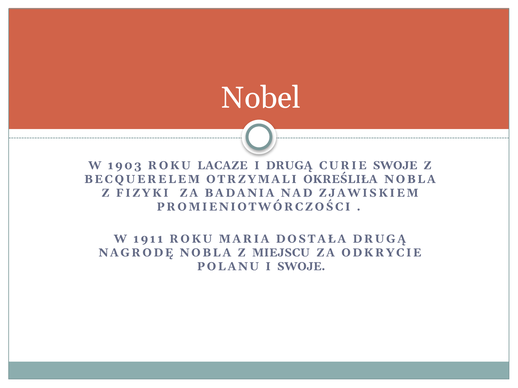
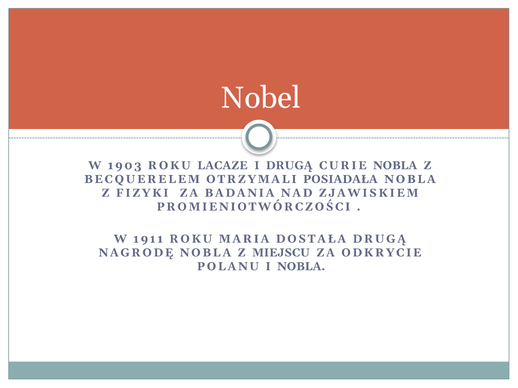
CURIE SWOJE: SWOJE -> NOBLA
OKREŚLIŁA: OKREŚLIŁA -> POSIADAŁA
I SWOJE: SWOJE -> NOBLA
